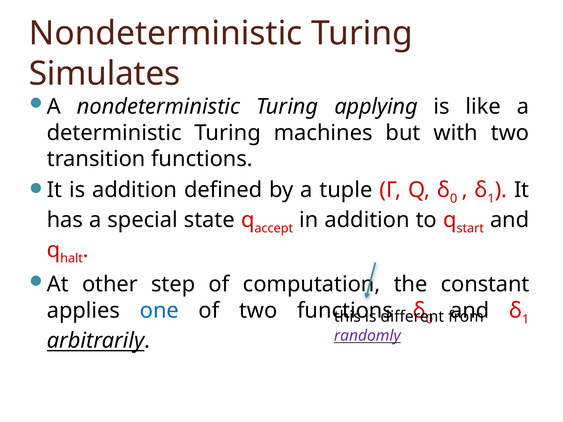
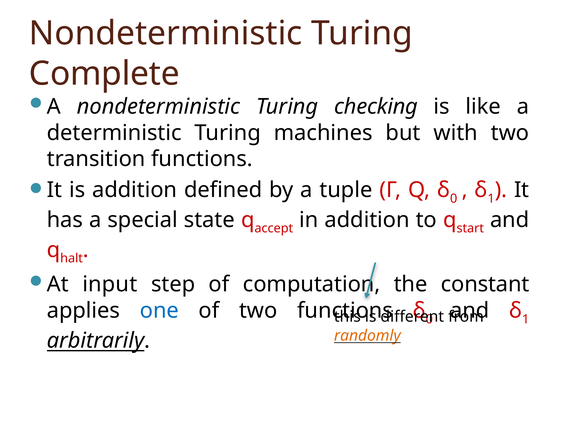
Simulates: Simulates -> Complete
applying: applying -> checking
other: other -> input
randomly colour: purple -> orange
